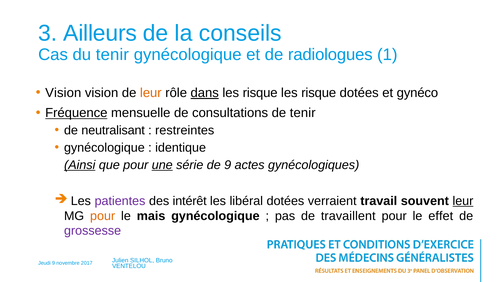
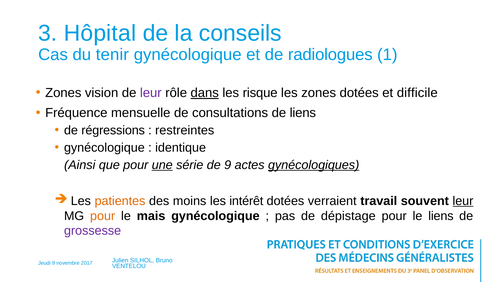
Ailleurs: Ailleurs -> Hôpital
Vision at (63, 93): Vision -> Zones
leur at (151, 93) colour: orange -> purple
risque at (319, 93): risque -> zones
gynéco: gynéco -> difficile
Fréquence underline: present -> none
de tenir: tenir -> liens
neutralisant: neutralisant -> régressions
Ainsi underline: present -> none
gynécologiques underline: none -> present
patientes colour: purple -> orange
intérêt: intérêt -> moins
libéral: libéral -> intérêt
travaillent: travaillent -> dépistage
le effet: effet -> liens
